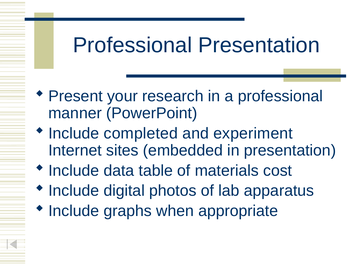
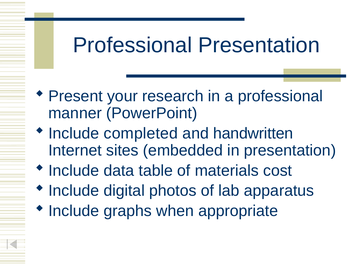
experiment: experiment -> handwritten
